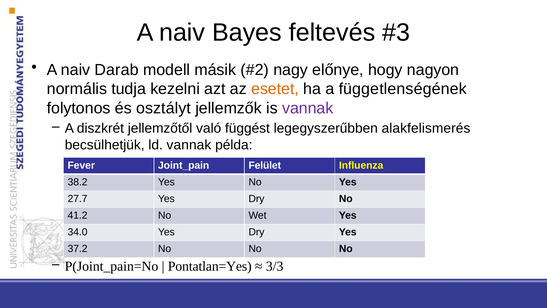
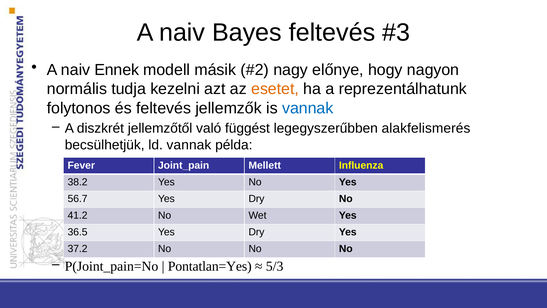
Darab: Darab -> Ennek
függetlenségének: függetlenségének -> reprezentálhatunk
és osztályt: osztályt -> feltevés
vannak at (308, 108) colour: purple -> blue
Felület: Felület -> Mellett
27.7: 27.7 -> 56.7
34.0: 34.0 -> 36.5
3/3: 3/3 -> 5/3
